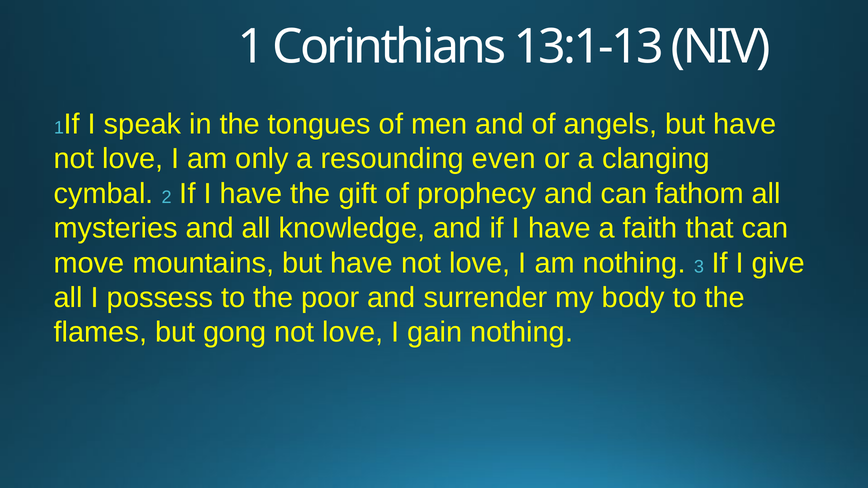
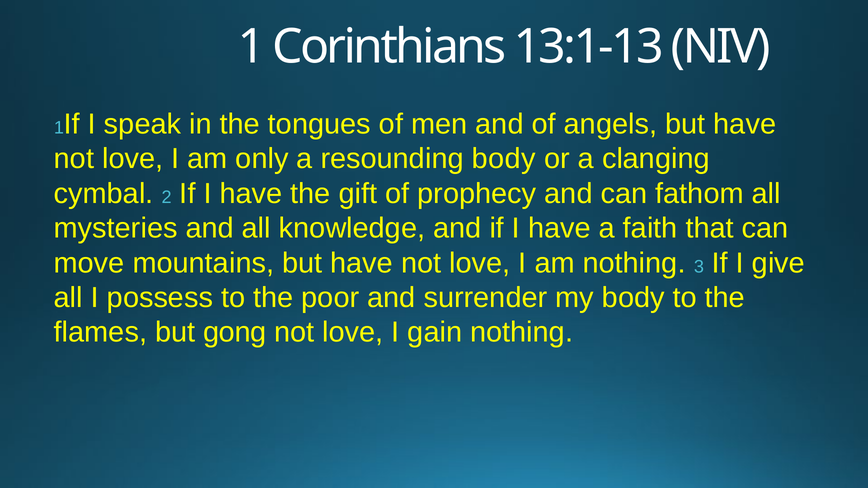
resounding even: even -> body
